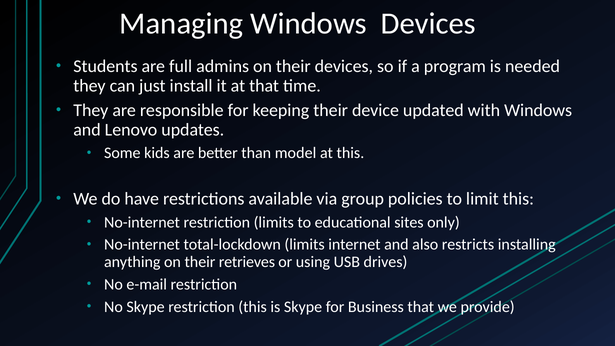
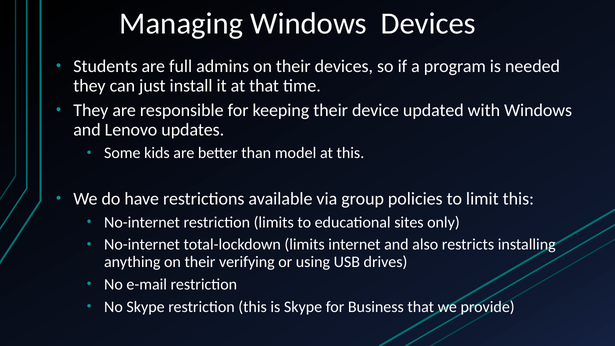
retrieves: retrieves -> verifying
